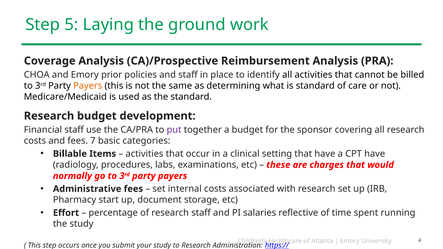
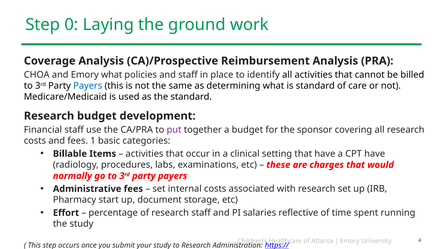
5: 5 -> 0
Emory prior: prior -> what
Payers at (88, 86) colour: orange -> blue
7: 7 -> 1
